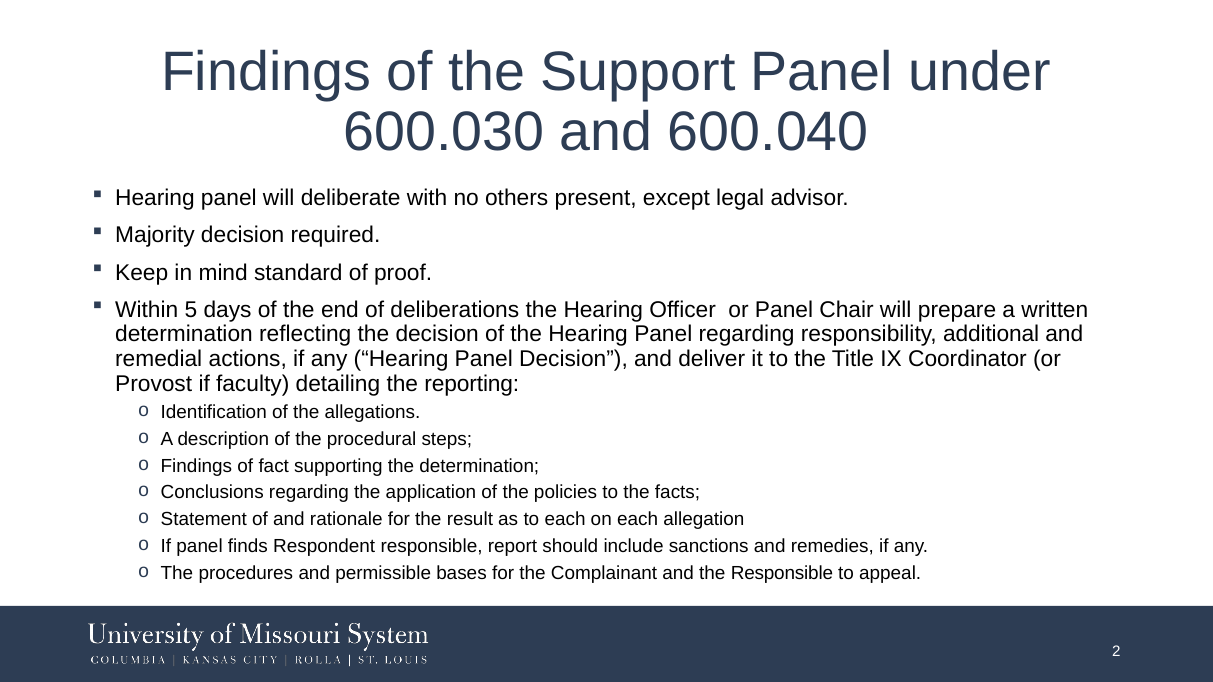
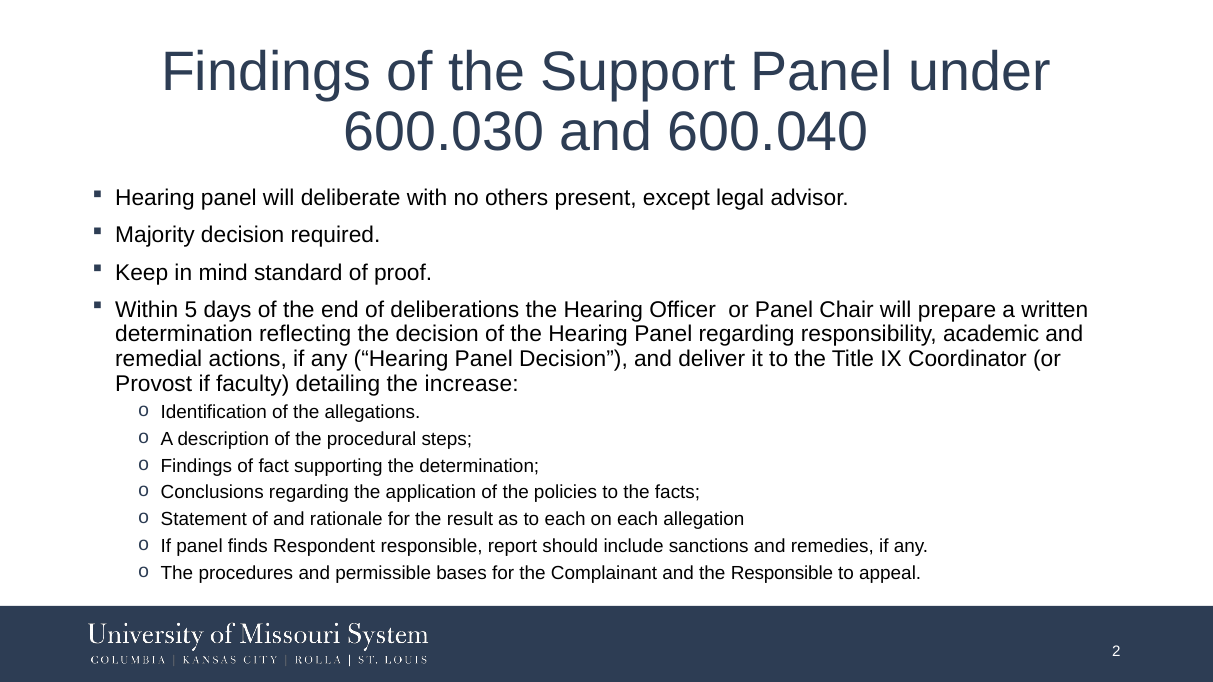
additional: additional -> academic
reporting: reporting -> increase
